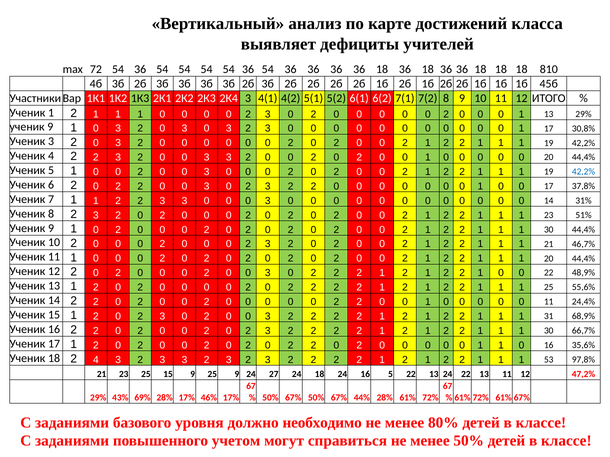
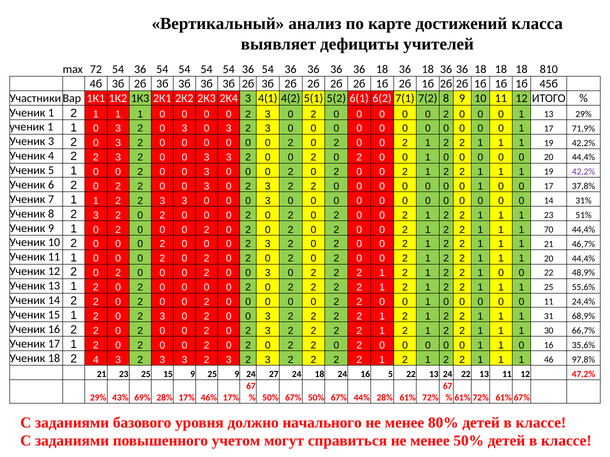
9 at (50, 127): 9 -> 1
30,8%: 30,8% -> 71,9%
42,2% at (583, 172) colour: blue -> purple
30 at (549, 230): 30 -> 70
53: 53 -> 46
необходимо: необходимо -> начального
